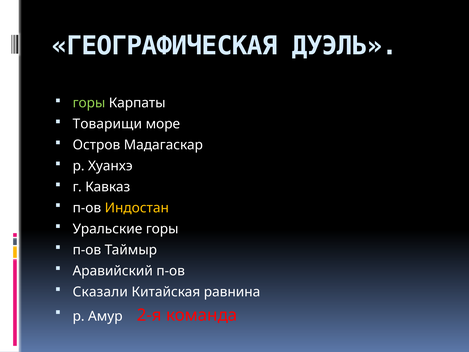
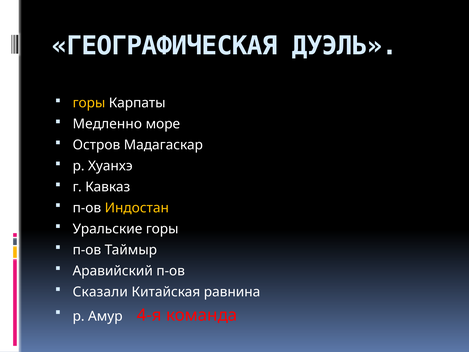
горы at (89, 103) colour: light green -> yellow
Товарищи: Товарищи -> Медленно
2-я: 2-я -> 4-я
